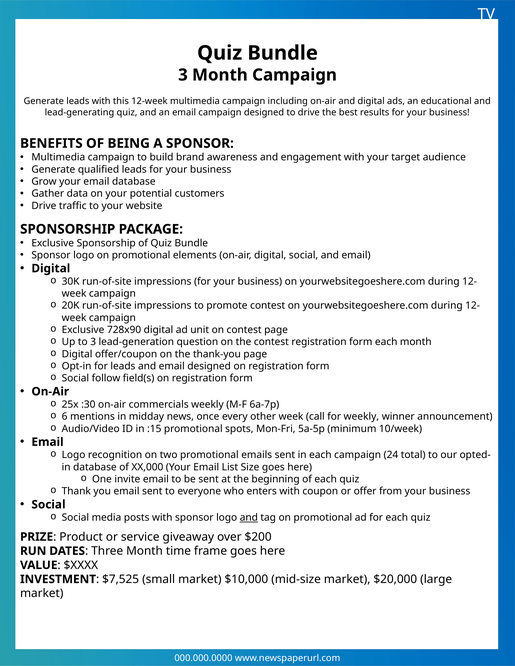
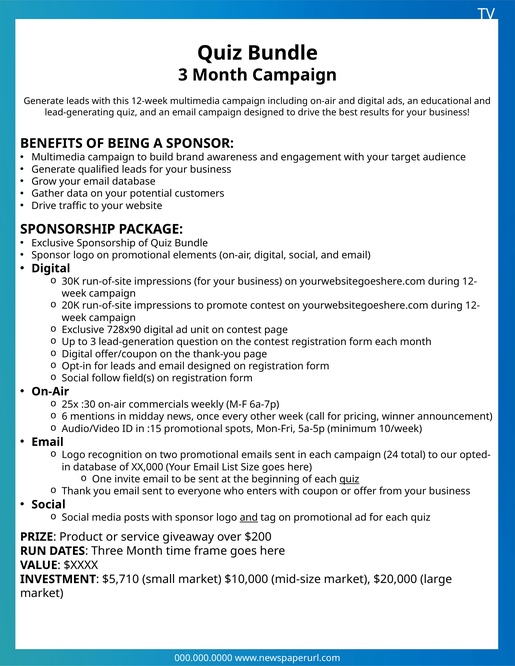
for weekly: weekly -> pricing
quiz at (349, 480) underline: none -> present
$7,525: $7,525 -> $5,710
